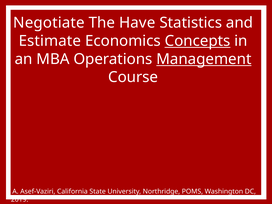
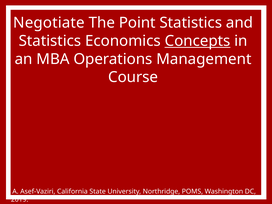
Have: Have -> Point
Estimate at (50, 41): Estimate -> Statistics
Management underline: present -> none
